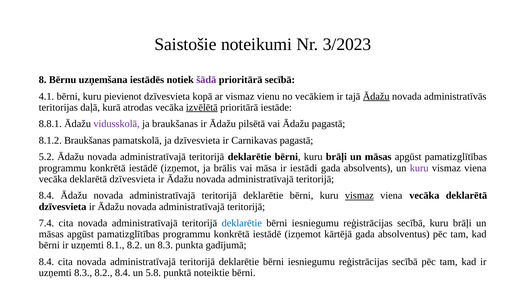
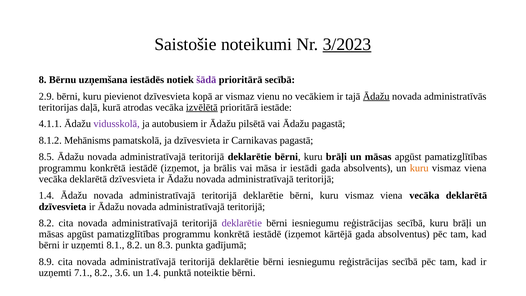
3/2023 underline: none -> present
4.1: 4.1 -> 2.9
8.8.1: 8.8.1 -> 4.1.1
ja braukšanas: braukšanas -> autobusiem
8.1.2 Braukšanas: Braukšanas -> Mehānisms
5.2: 5.2 -> 8.5
kuru at (419, 168) colour: purple -> orange
8.4 at (46, 195): 8.4 -> 1.4
vismaz at (359, 195) underline: present -> none
7.4 at (46, 223): 7.4 -> 8.2
deklarētie at (242, 223) colour: blue -> purple
8.4 at (46, 262): 8.4 -> 8.9
uzņemti 8.3: 8.3 -> 7.1
8.2 8.4: 8.4 -> 3.6
un 5.8: 5.8 -> 1.4
